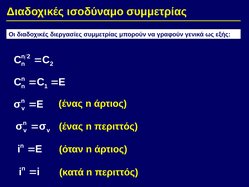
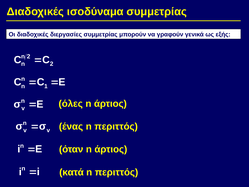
ισοδύναμο: ισοδύναμο -> ισοδύναμα
ένας at (71, 104): ένας -> όλες
